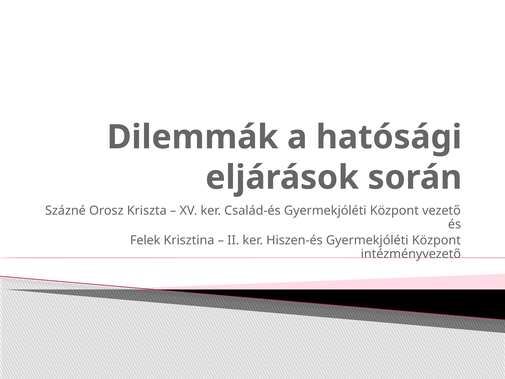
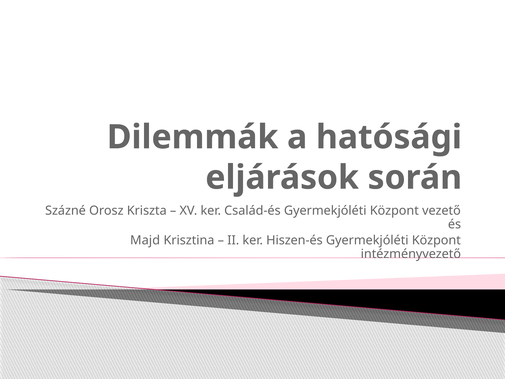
Felek: Felek -> Majd
